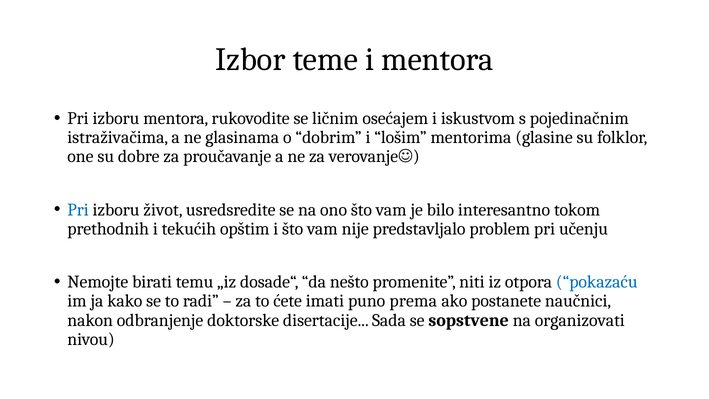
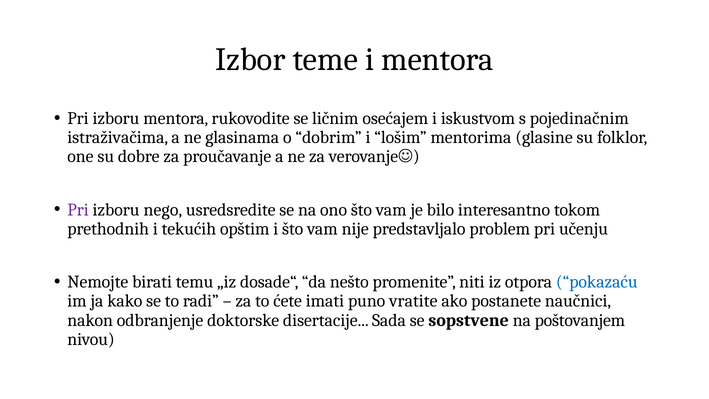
Pri at (78, 210) colour: blue -> purple
život: život -> nego
prema: prema -> vratite
organizovati: organizovati -> poštovanjem
